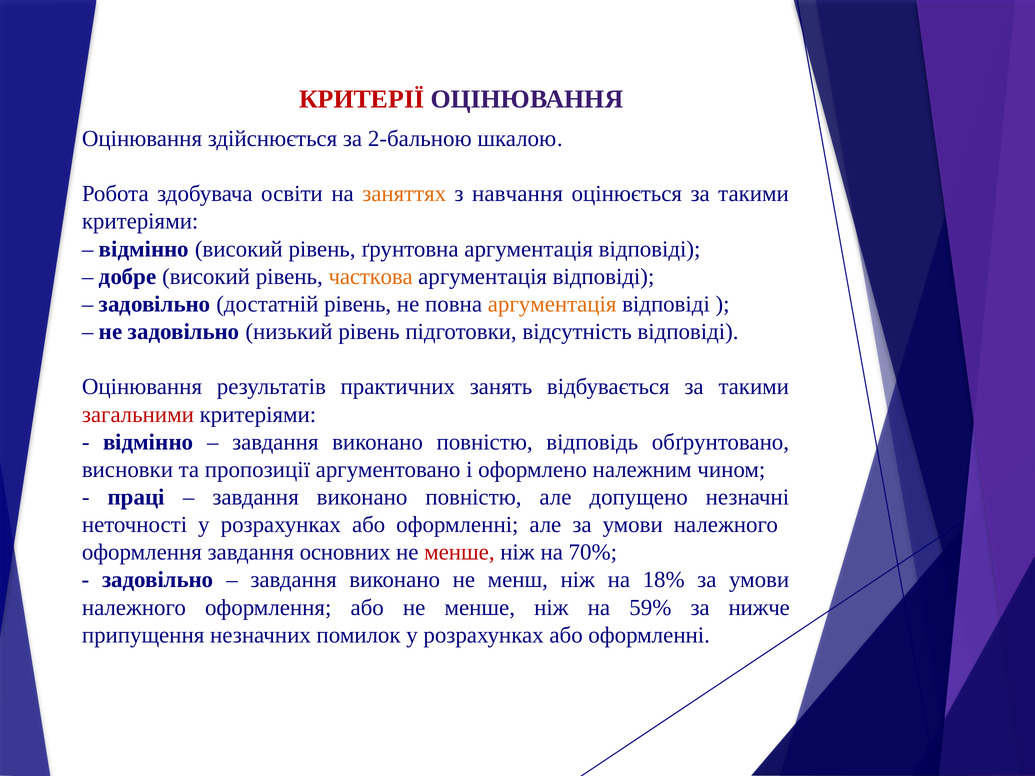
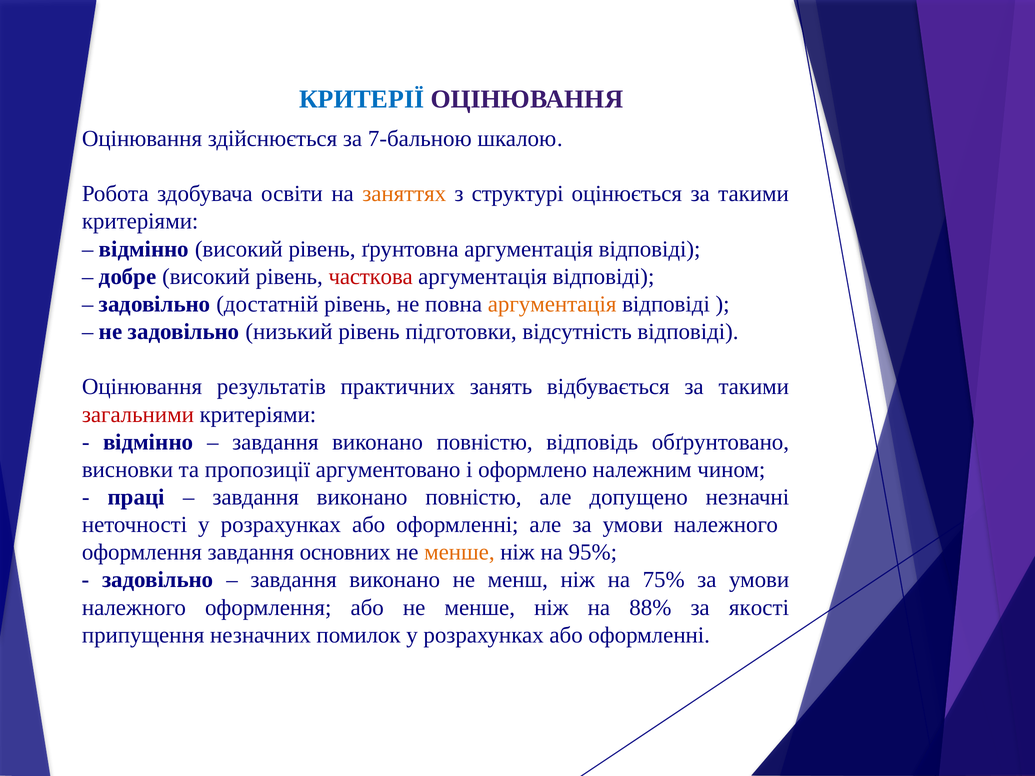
КРИТЕРІЇ colour: red -> blue
2-бальною: 2-бальною -> 7-бальною
навчання: навчання -> структурі
часткова colour: orange -> red
менше at (459, 552) colour: red -> orange
70%: 70% -> 95%
18%: 18% -> 75%
59%: 59% -> 88%
нижче: нижче -> якості
